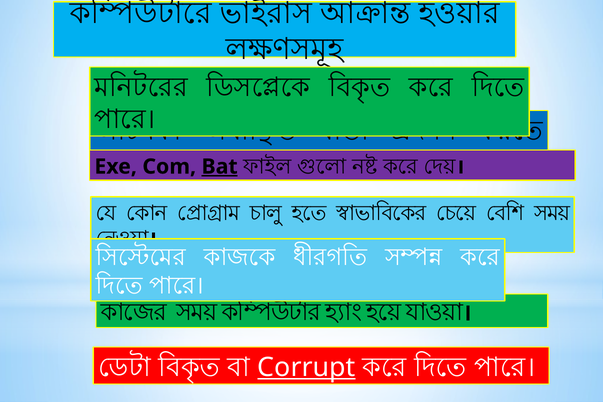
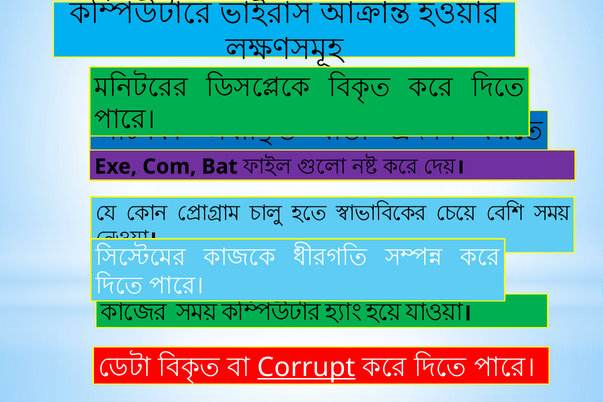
Bat underline: present -> none
